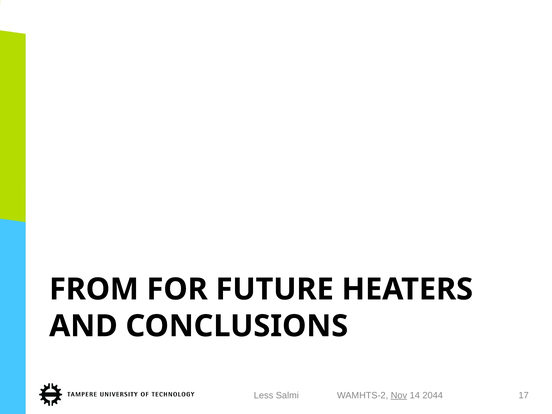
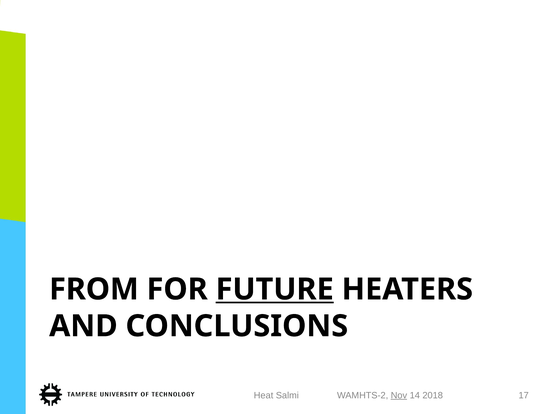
FUTURE underline: none -> present
Less: Less -> Heat
2044: 2044 -> 2018
